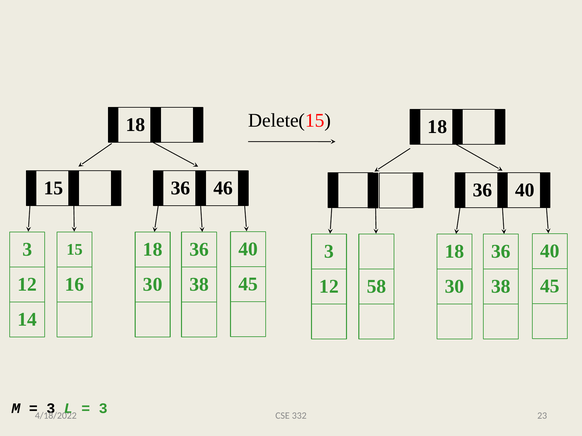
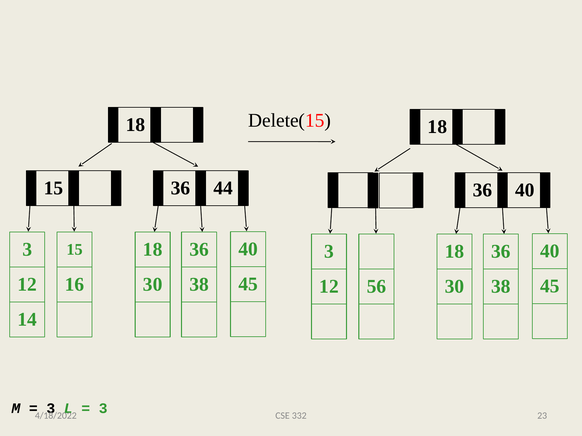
46: 46 -> 44
58: 58 -> 56
